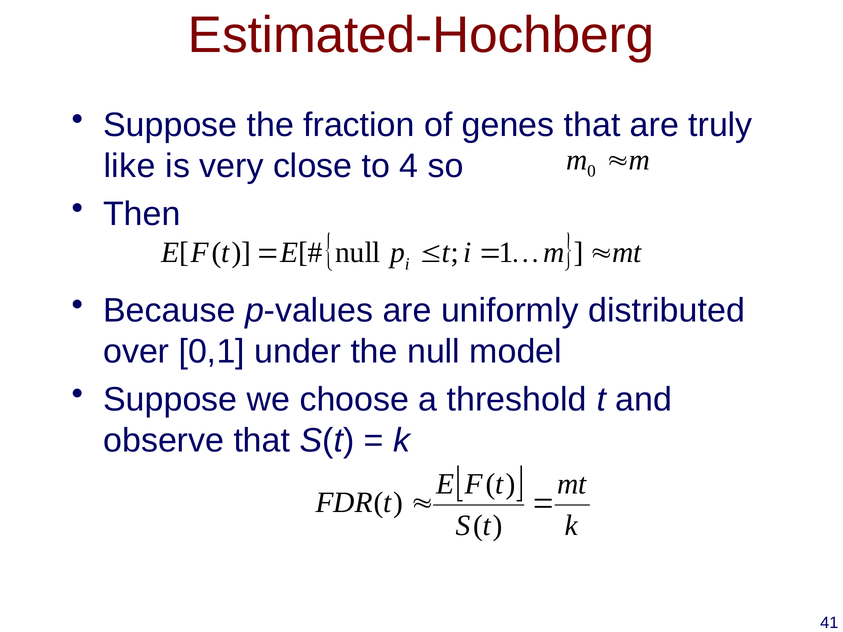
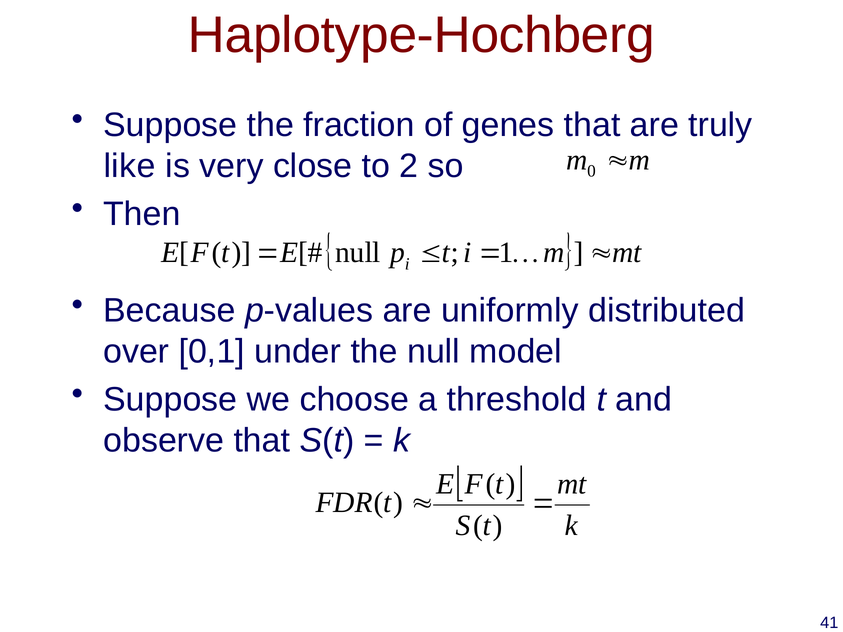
Estimated-Hochberg: Estimated-Hochberg -> Haplotype-Hochberg
4: 4 -> 2
